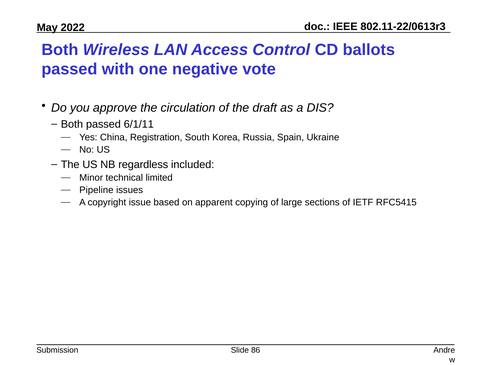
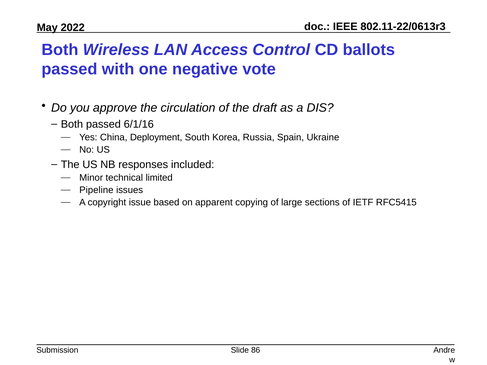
6/1/11: 6/1/11 -> 6/1/16
Registration: Registration -> Deployment
regardless: regardless -> responses
